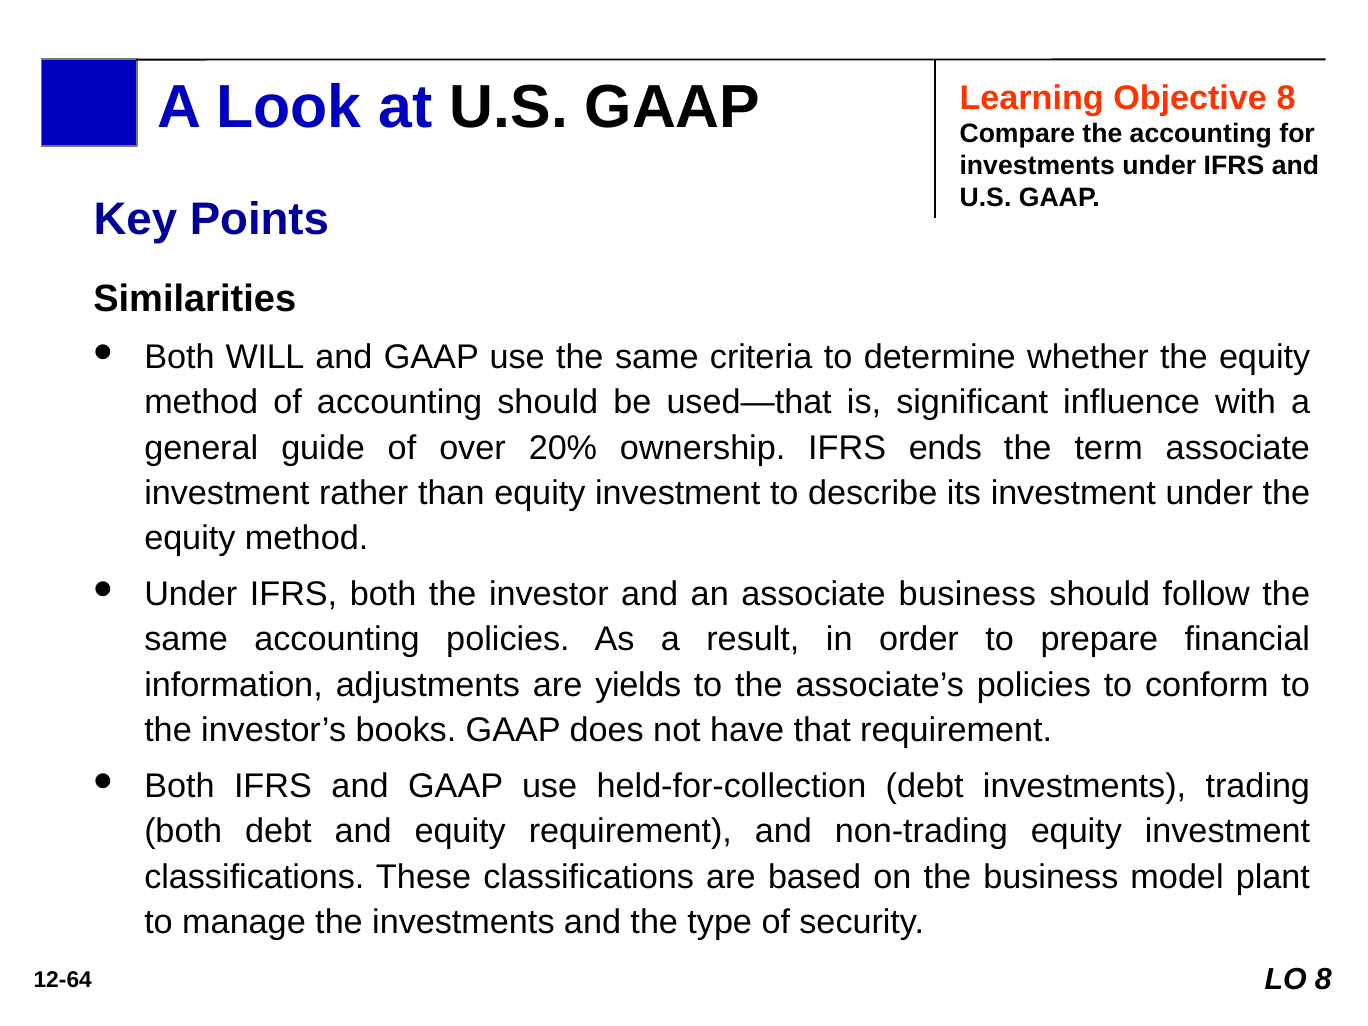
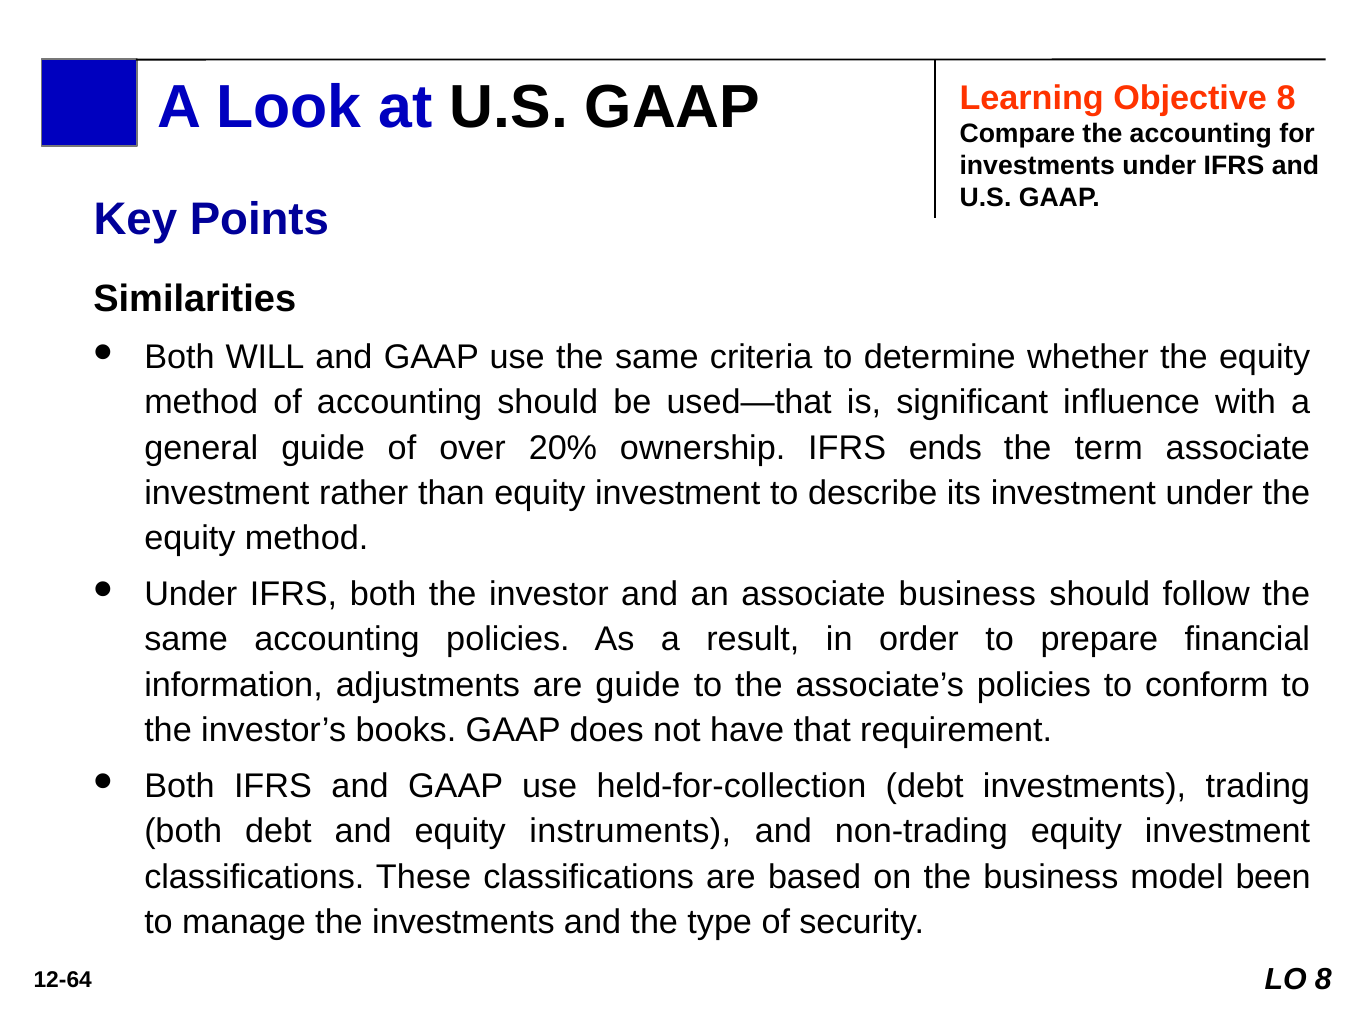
are yields: yields -> guide
equity requirement: requirement -> instruments
plant: plant -> been
